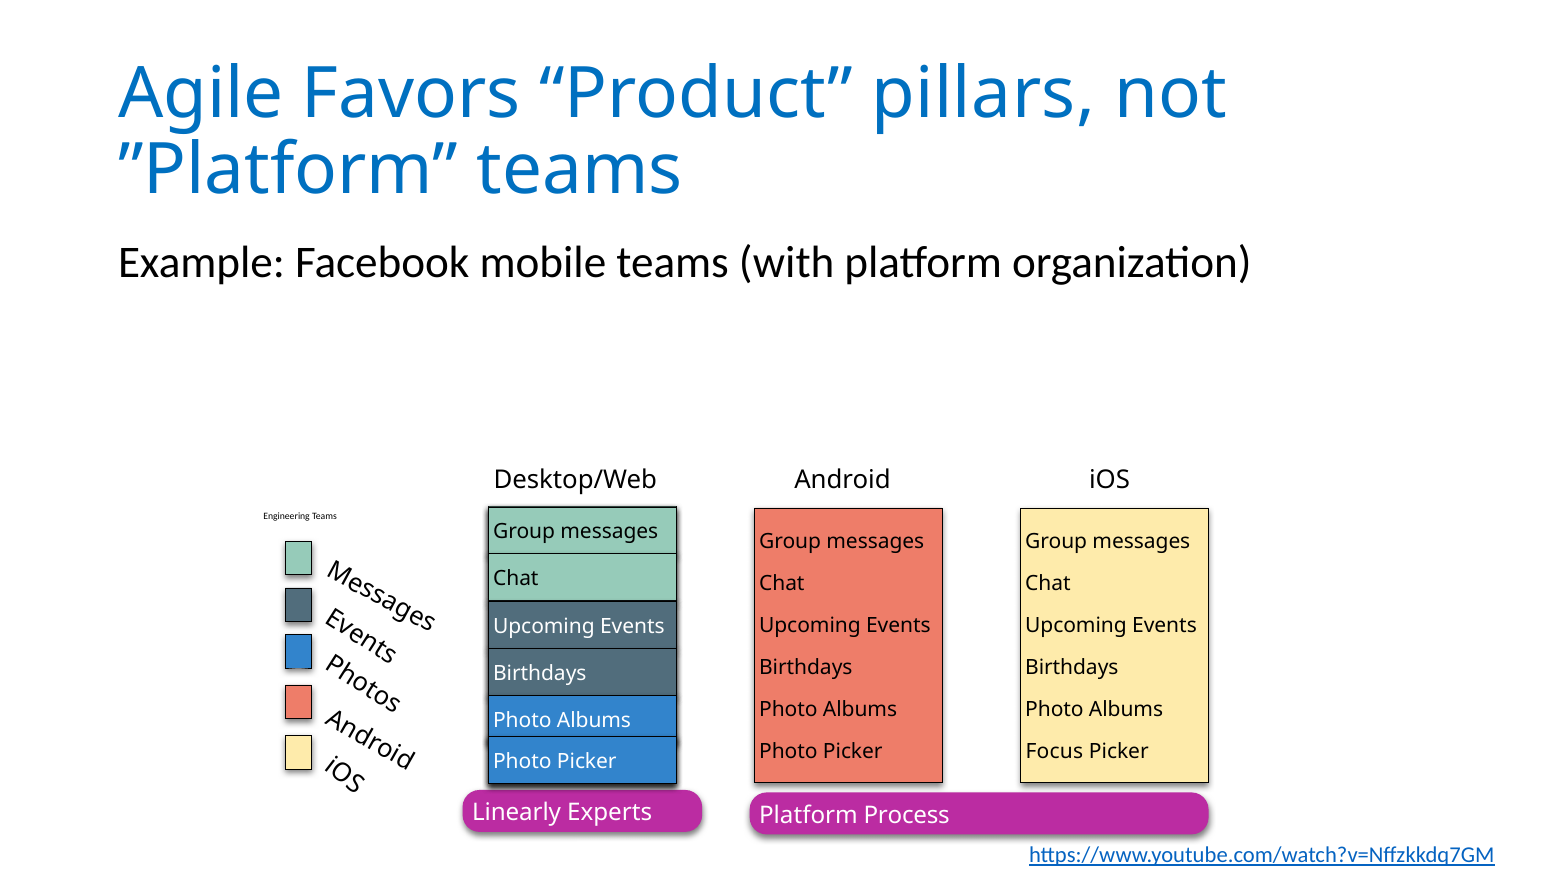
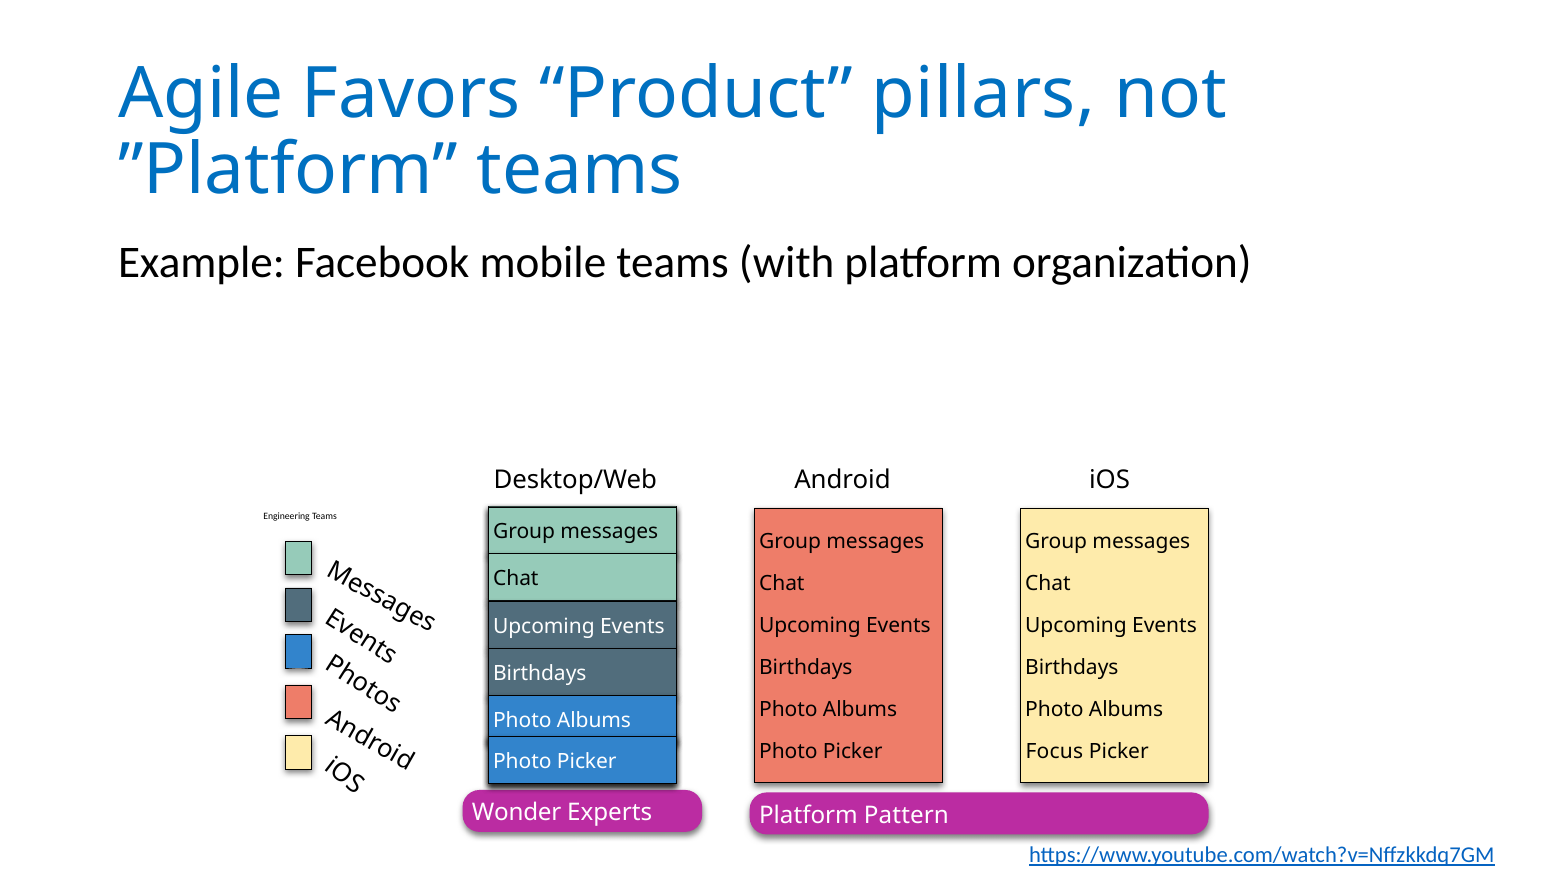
Linearly: Linearly -> Wonder
Process: Process -> Pattern
